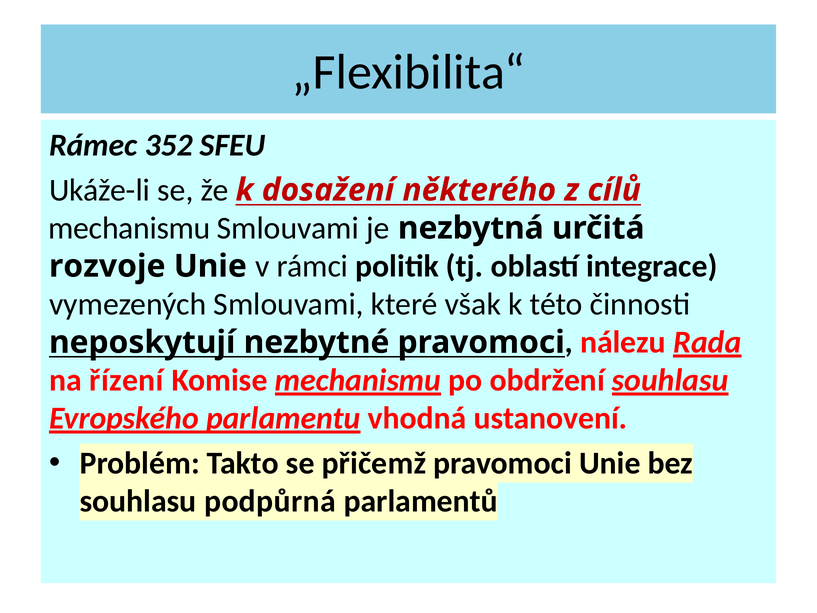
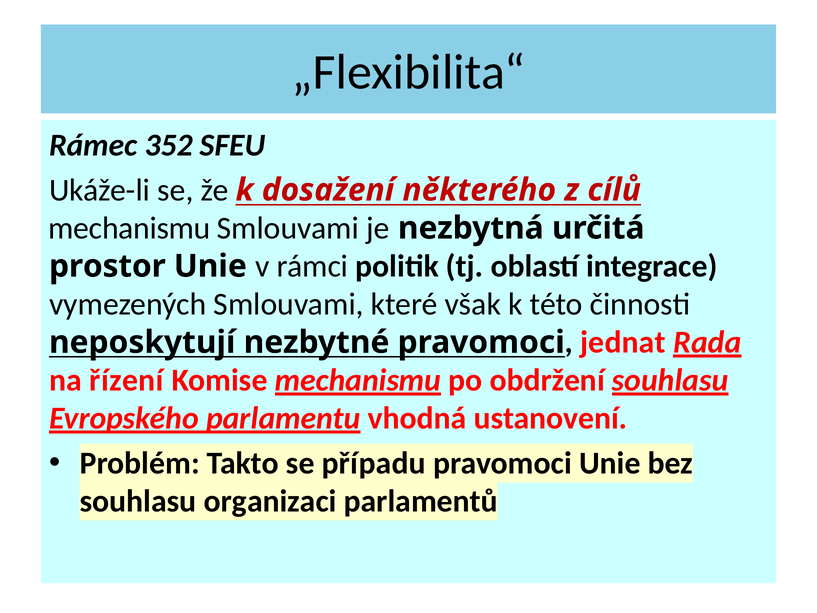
rozvoje: rozvoje -> prostor
nálezu: nálezu -> jednat
přičemž: přičemž -> případu
podpůrná: podpůrná -> organizaci
